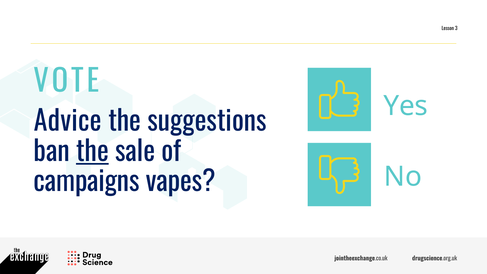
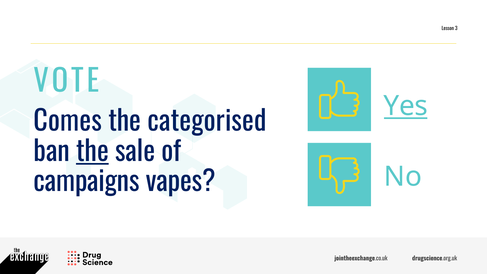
Yes underline: none -> present
Advice: Advice -> Comes
suggestions: suggestions -> categorised
